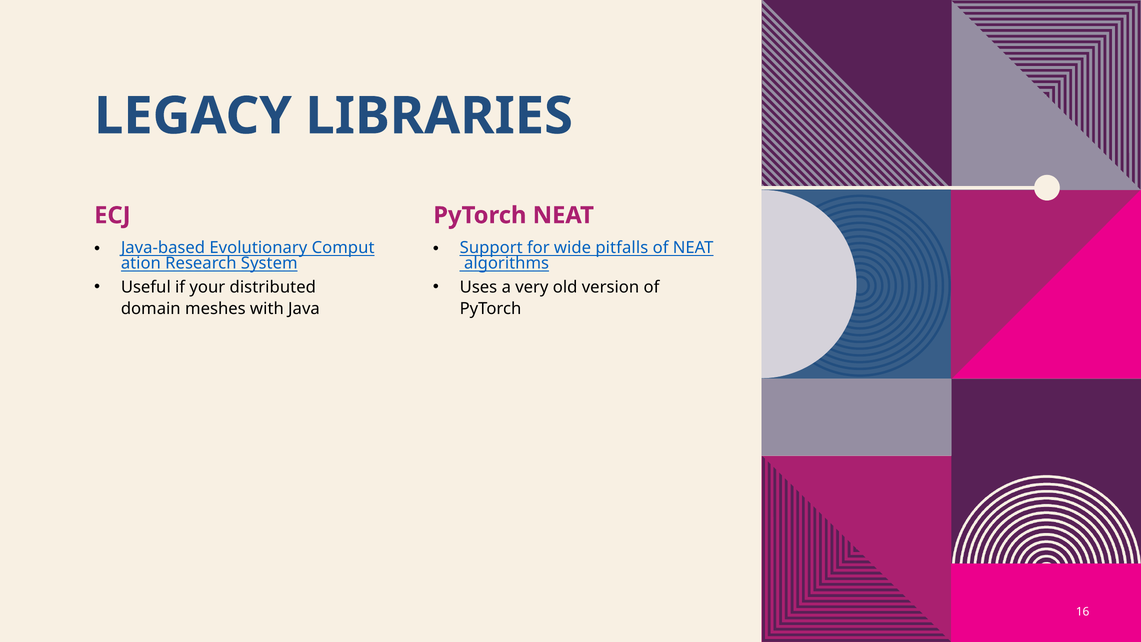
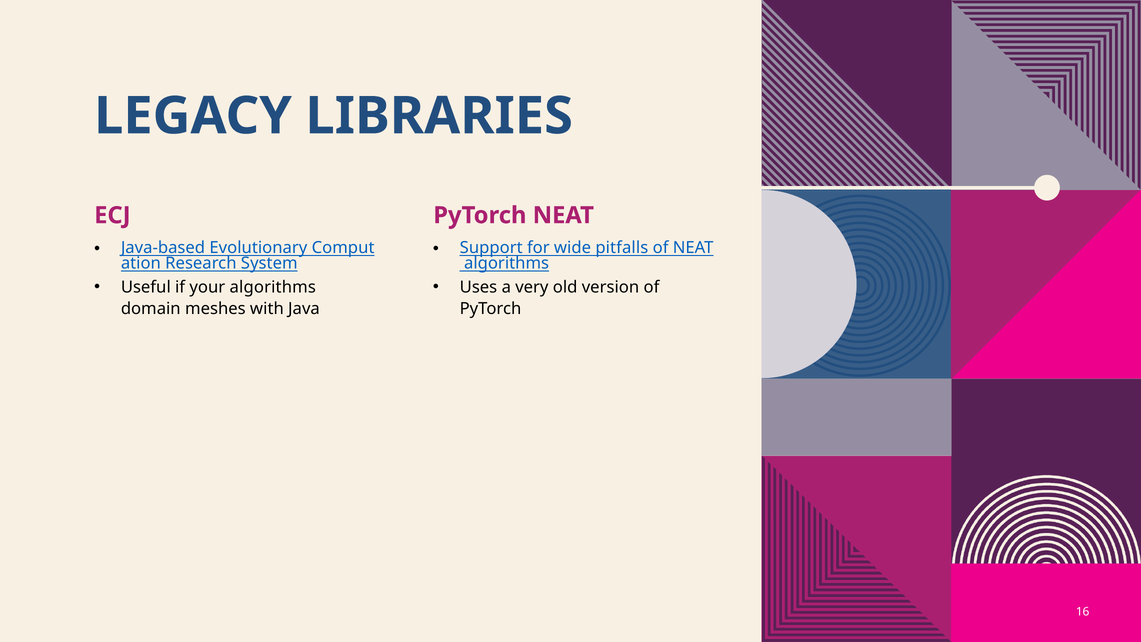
your distributed: distributed -> algorithms
